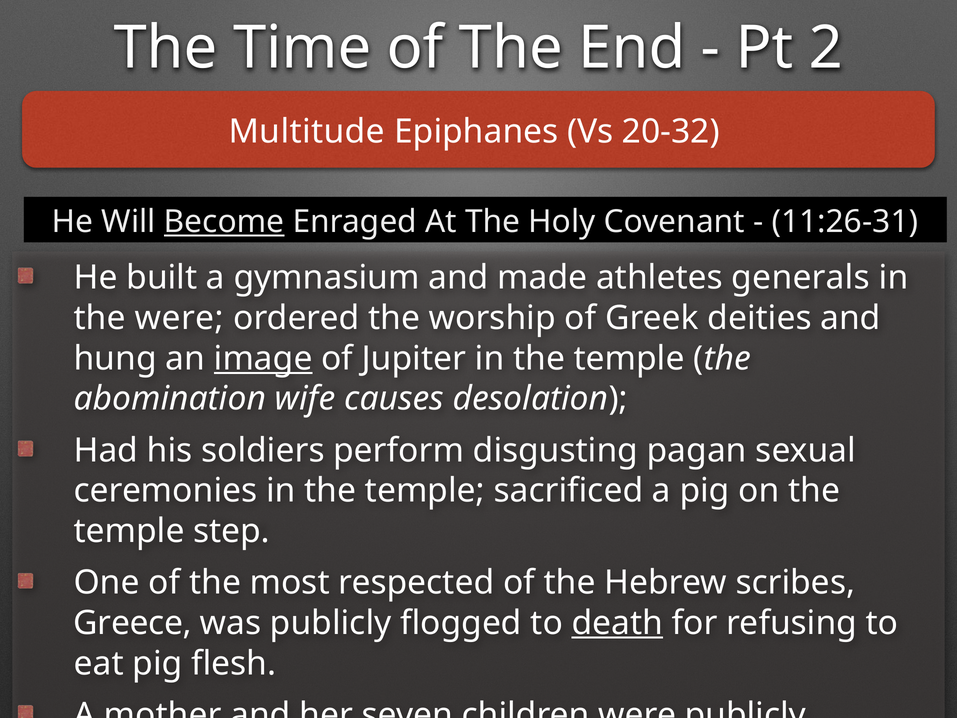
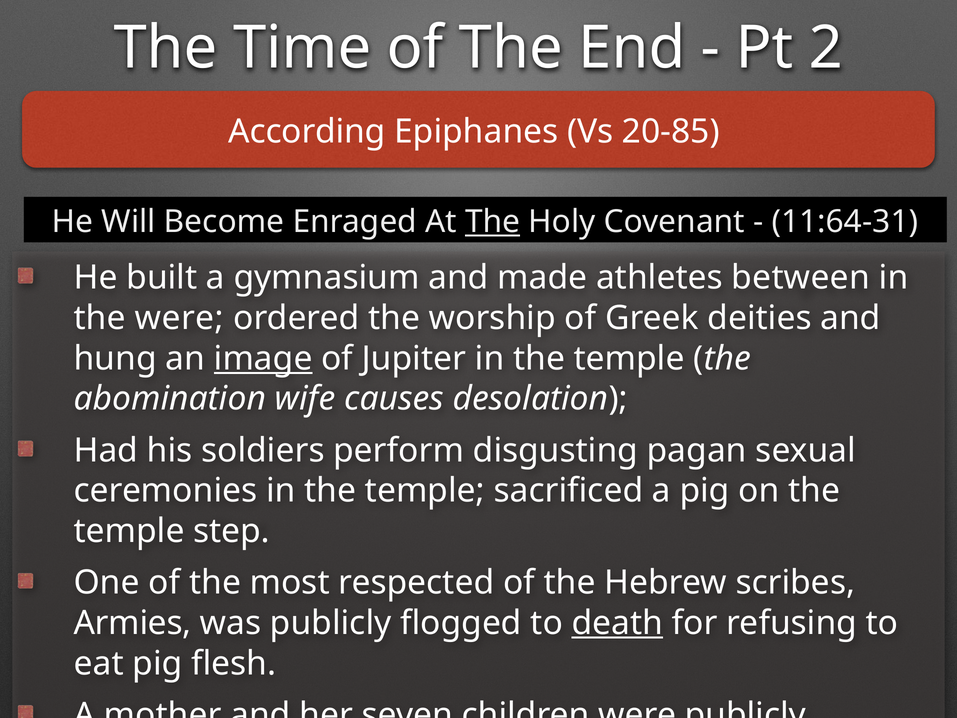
Multitude: Multitude -> According
20-32: 20-32 -> 20-85
Become underline: present -> none
The at (493, 222) underline: none -> present
11:26-31: 11:26-31 -> 11:64-31
generals: generals -> between
Greece: Greece -> Armies
